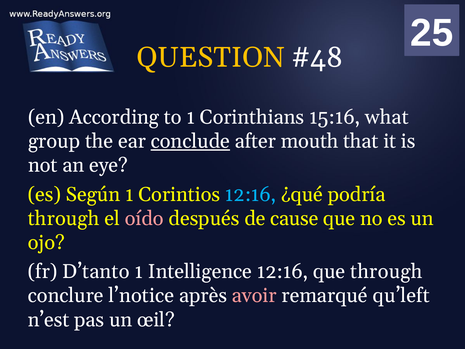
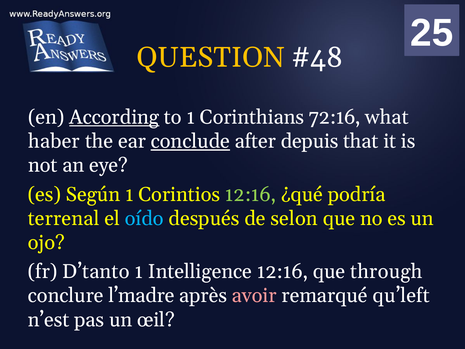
According underline: none -> present
15:16: 15:16 -> 72:16
group: group -> haber
mouth: mouth -> depuis
12:16 at (251, 194) colour: light blue -> light green
through at (64, 218): through -> terrenal
oído colour: pink -> light blue
cause: cause -> selon
l’notice: l’notice -> l’madre
